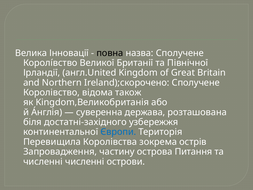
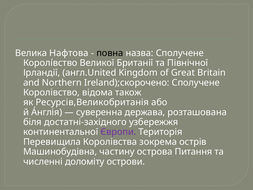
Інновації: Інновації -> Нафтова
Kingdom,Великобританія: Kingdom,Великобританія -> Ресурсів,Великобританія
Європи colour: blue -> purple
Запровадження: Запровадження -> Машинобудівна
численні численні: численні -> доломіту
